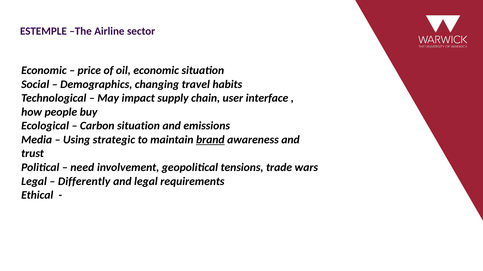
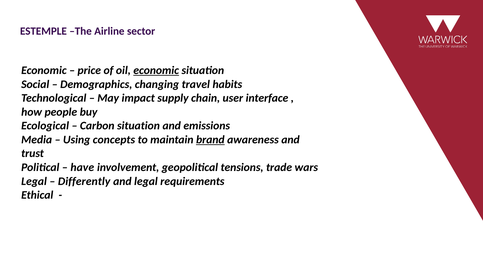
economic at (156, 71) underline: none -> present
strategic: strategic -> concepts
need: need -> have
